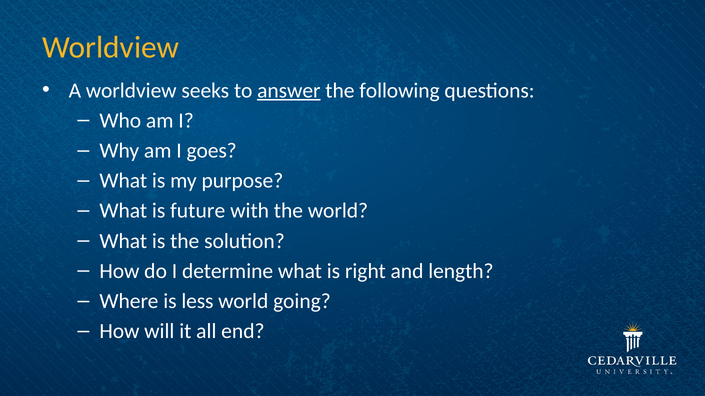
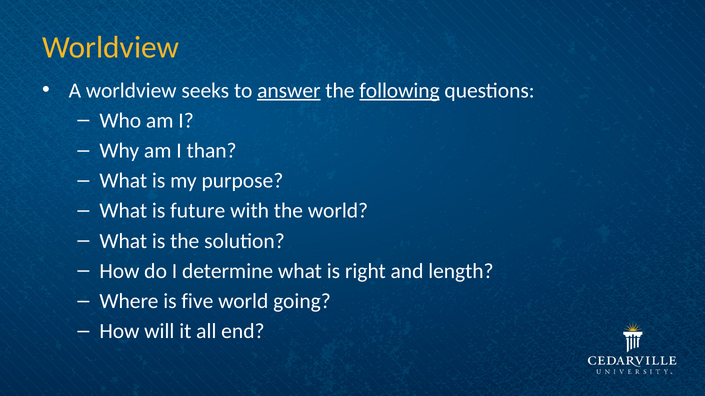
following underline: none -> present
goes: goes -> than
less: less -> five
